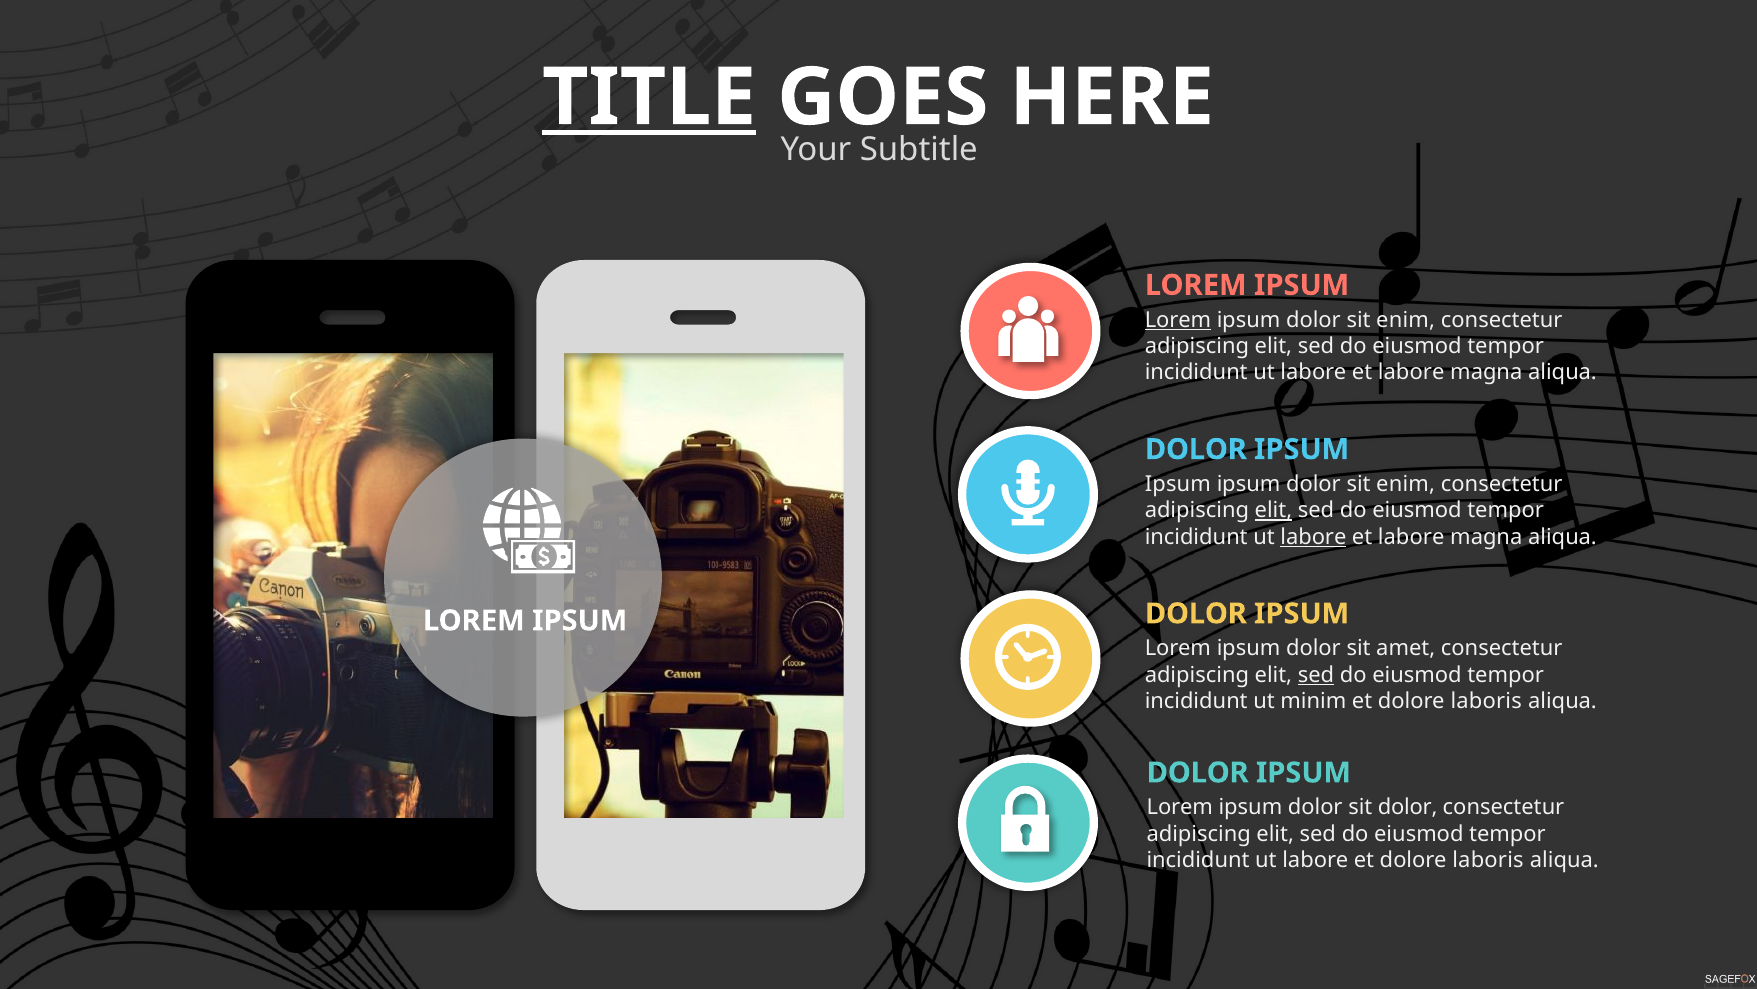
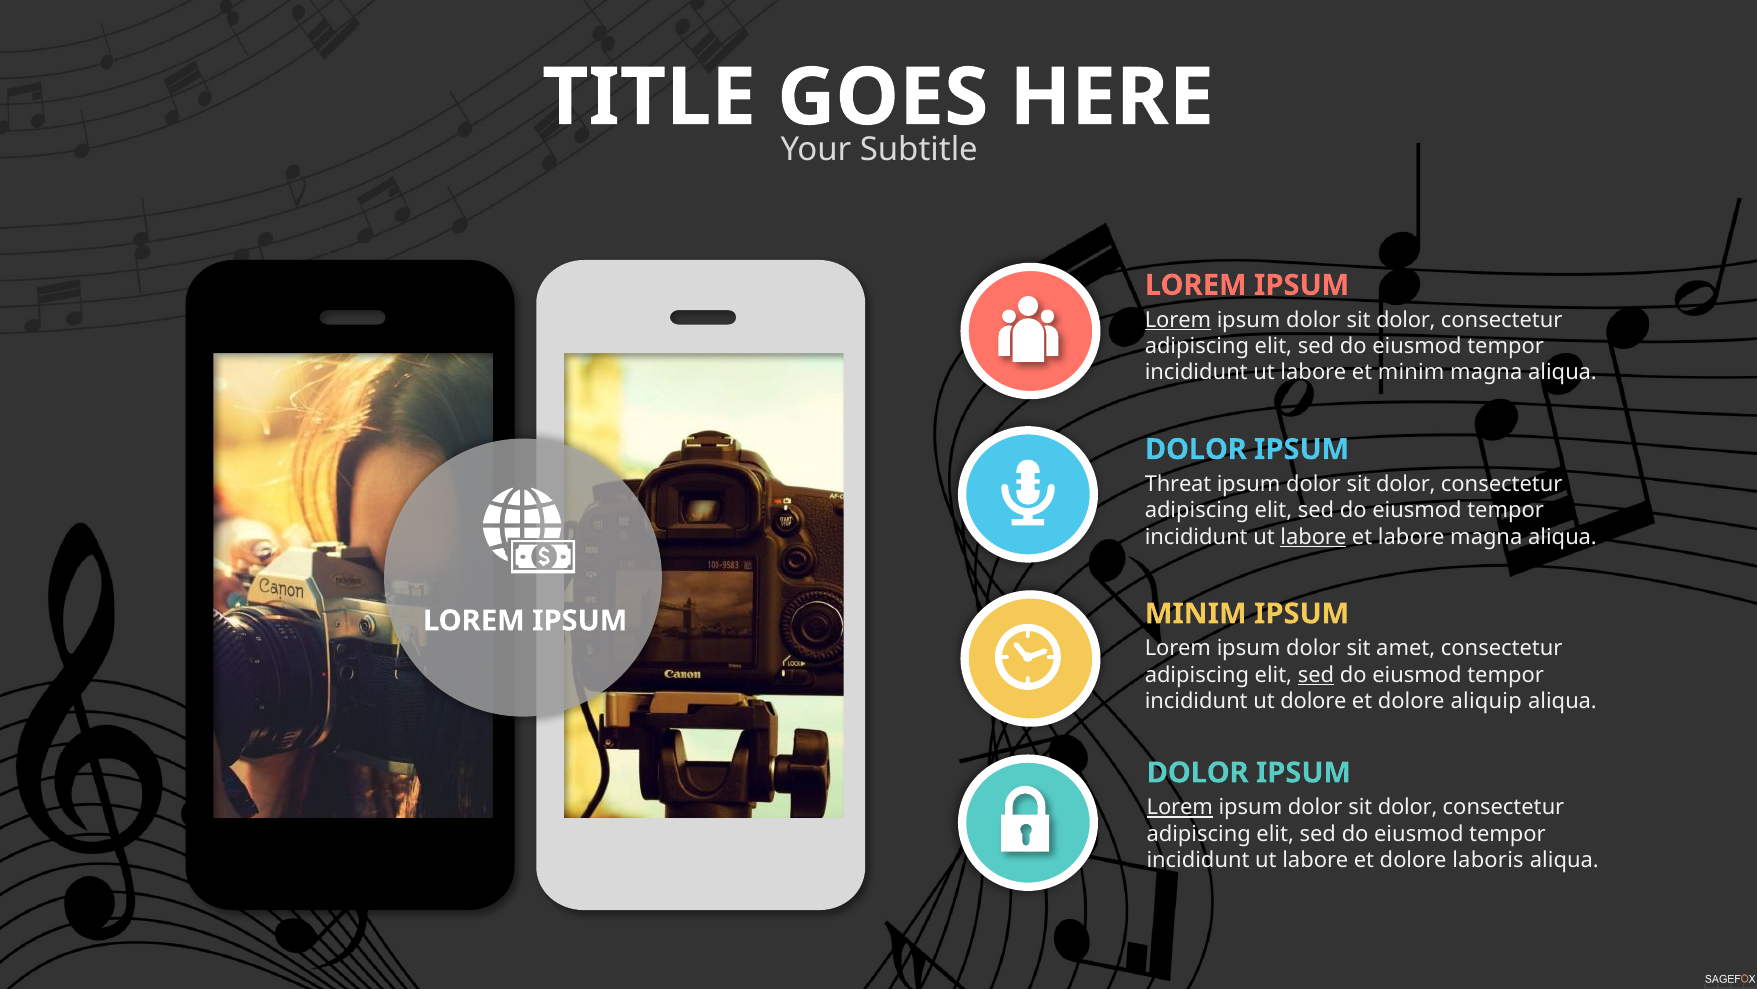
TITLE underline: present -> none
enim at (1406, 320): enim -> dolor
labore at (1411, 372): labore -> minim
Ipsum at (1178, 484): Ipsum -> Threat
enim at (1406, 484): enim -> dolor
elit at (1273, 510) underline: present -> none
DOLOR at (1196, 613): DOLOR -> MINIM
ut minim: minim -> dolore
laboris at (1486, 701): laboris -> aliquip
Lorem at (1180, 807) underline: none -> present
